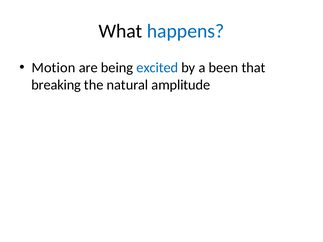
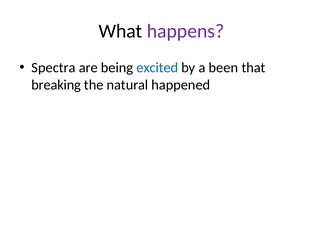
happens colour: blue -> purple
Motion: Motion -> Spectra
amplitude: amplitude -> happened
